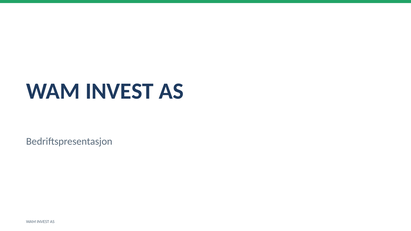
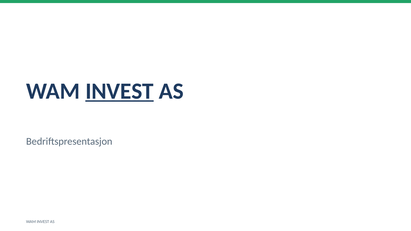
INVEST at (120, 91) underline: none -> present
